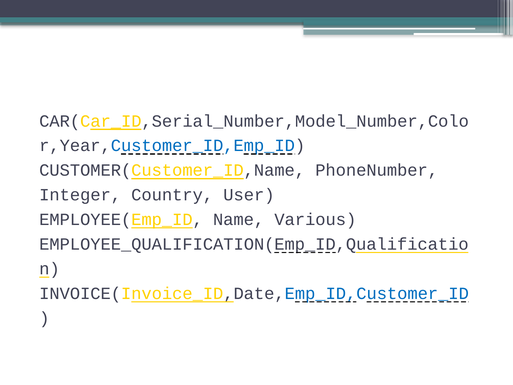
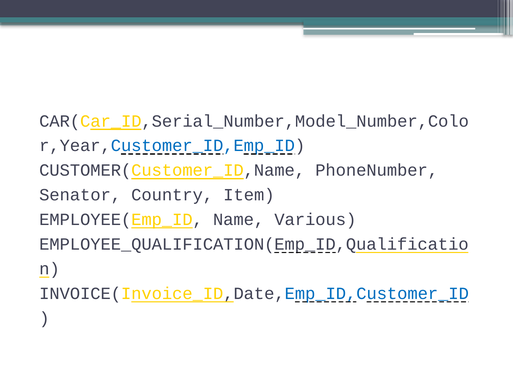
Integer: Integer -> Senator
User: User -> Item
